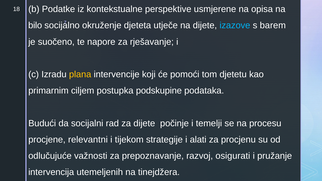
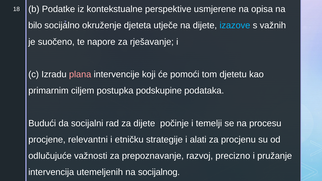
barem: barem -> važnih
plana colour: yellow -> pink
tijekom: tijekom -> etničku
osigurati: osigurati -> precizno
tinejdžera: tinejdžera -> socijalnog
